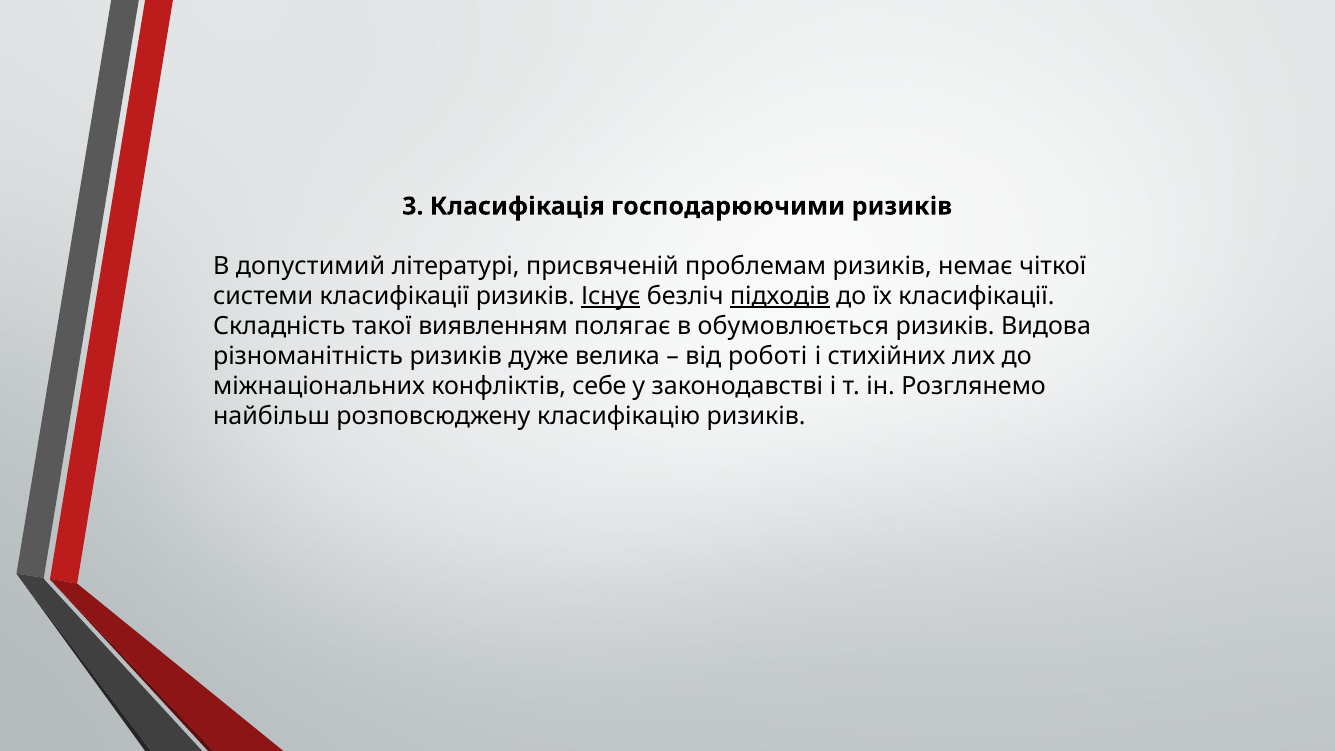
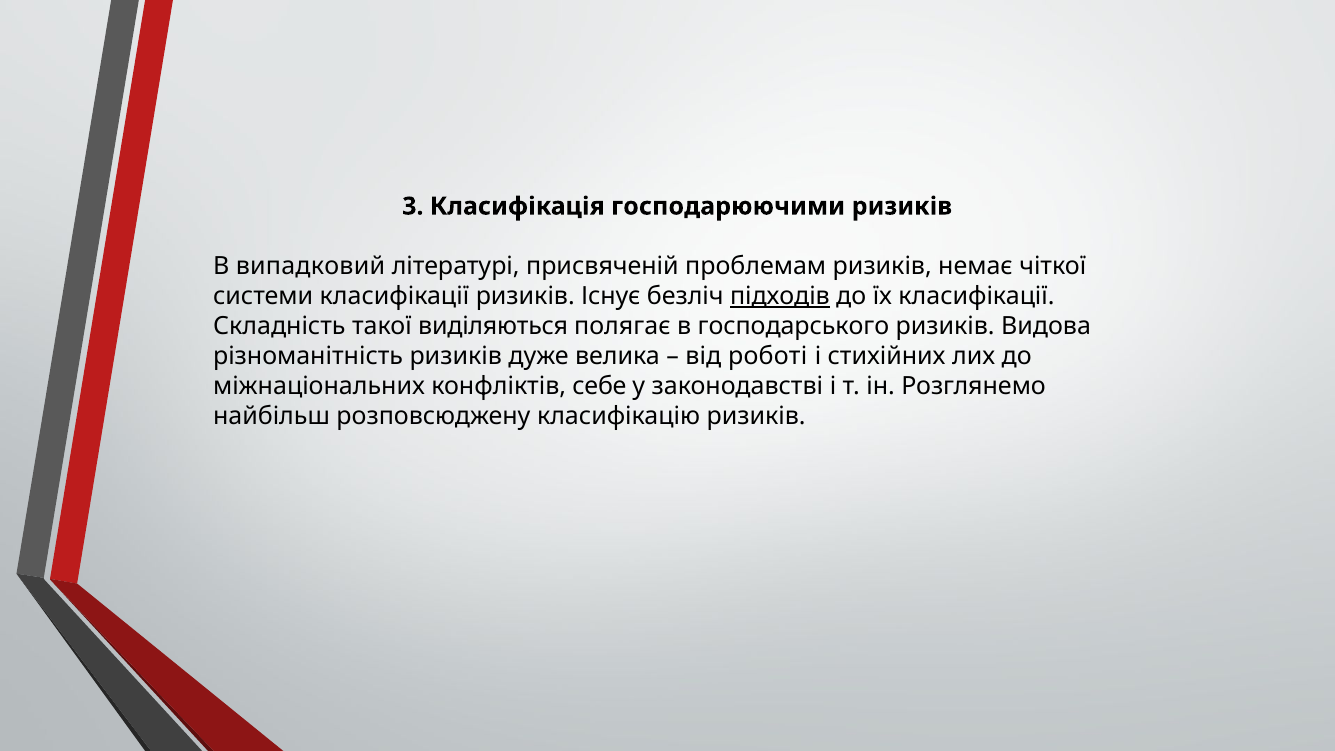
допустимий: допустимий -> випадковий
Існує underline: present -> none
виявленням: виявленням -> виділяються
обумовлюється: обумовлюється -> господарського
